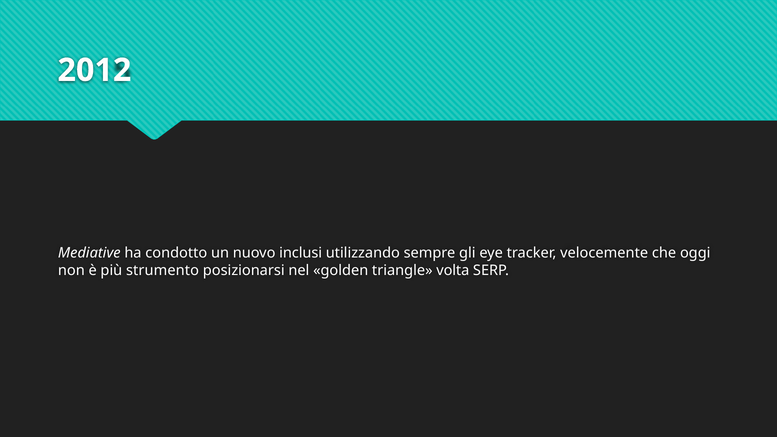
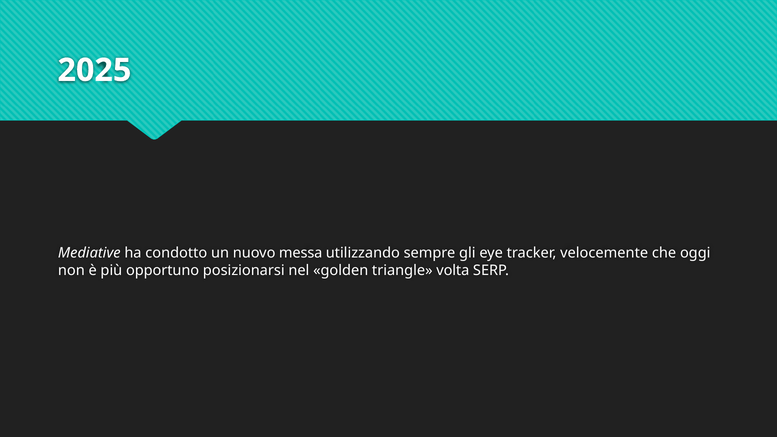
2012: 2012 -> 2025
inclusi: inclusi -> messa
strumento: strumento -> opportuno
